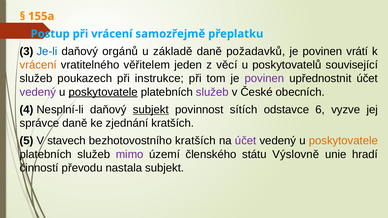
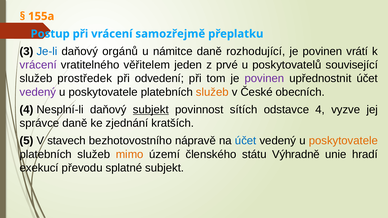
základě: základě -> námitce
požadavků: požadavků -> rozhodující
vrácení at (38, 65) colour: orange -> purple
věcí: věcí -> prvé
poukazech: poukazech -> prostředek
instrukce: instrukce -> odvedení
poskytovatele at (103, 92) underline: present -> none
služeb at (212, 92) colour: purple -> orange
odstavce 6: 6 -> 4
bezhotovostního kratších: kratších -> nápravě
účet at (246, 141) colour: purple -> blue
mimo colour: purple -> orange
Výslovně: Výslovně -> Výhradně
činností: činností -> exekucí
nastala: nastala -> splatné
